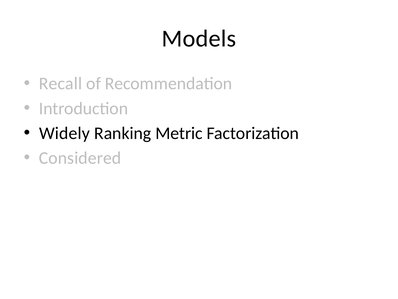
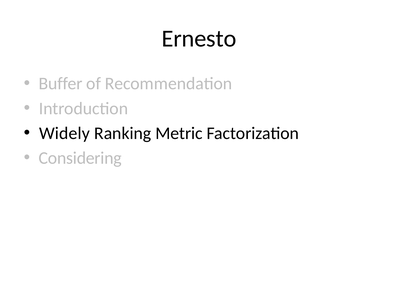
Models: Models -> Ernesto
Recall: Recall -> Buffer
Considered: Considered -> Considering
